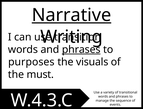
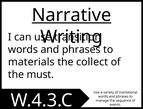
phrases at (81, 49) underline: present -> none
purposes: purposes -> materials
visuals: visuals -> collect
